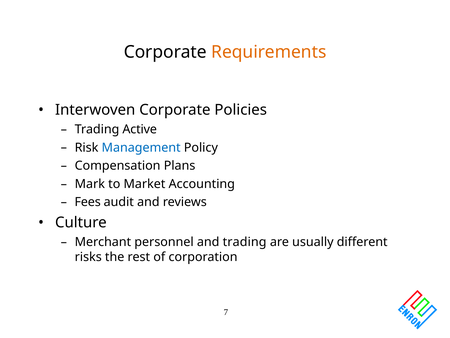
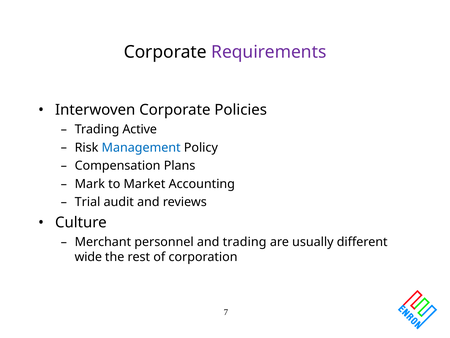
Requirements colour: orange -> purple
Fees: Fees -> Trial
risks: risks -> wide
